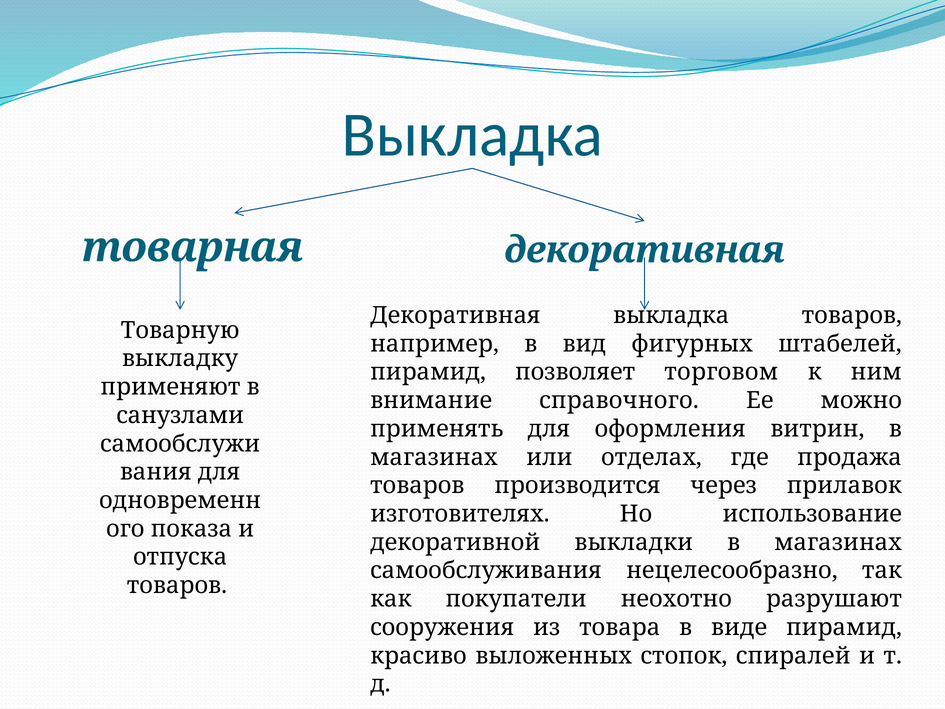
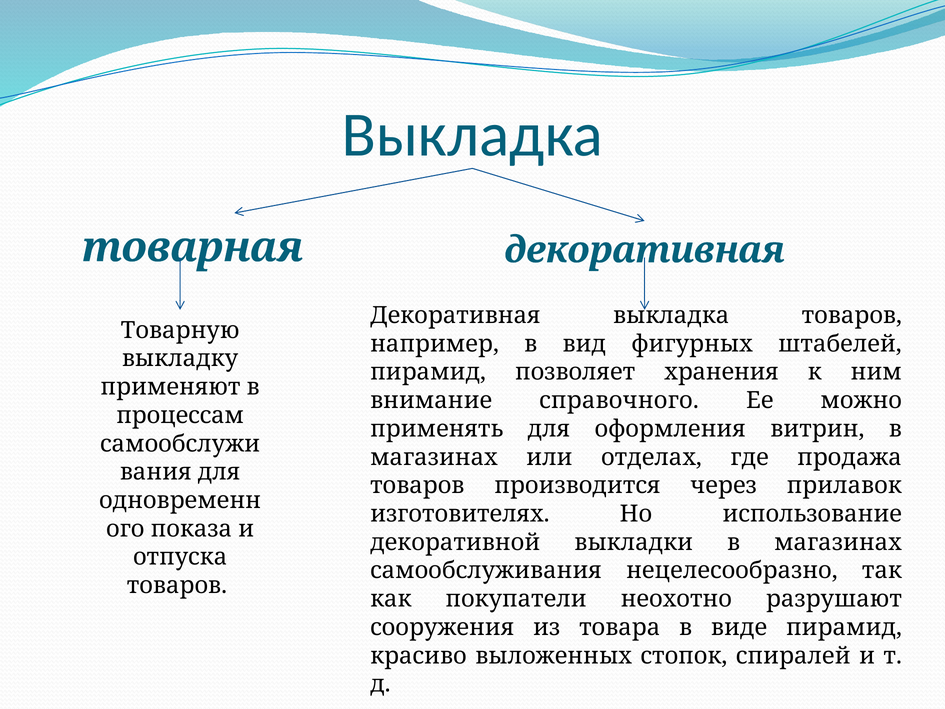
торговом: торговом -> хранения
санузлами: санузлами -> процессам
